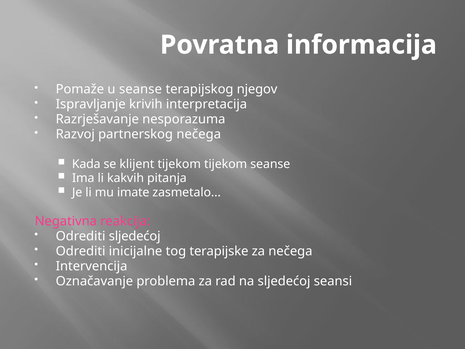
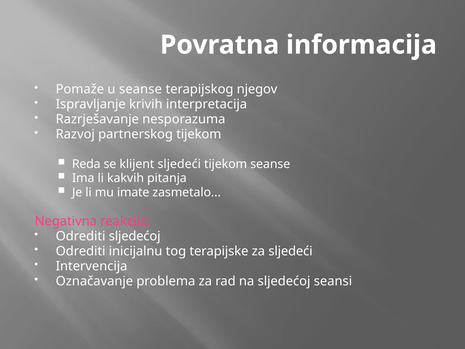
partnerskog nečega: nečega -> tijekom
Kada: Kada -> Reda
klijent tijekom: tijekom -> sljedeći
inicijalne: inicijalne -> inicijalnu
za nečega: nečega -> sljedeći
